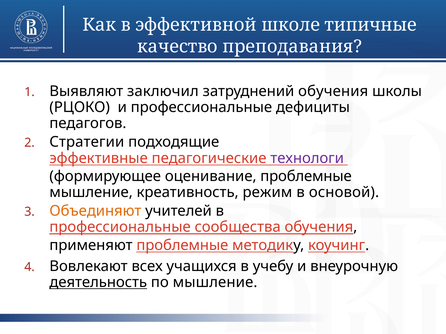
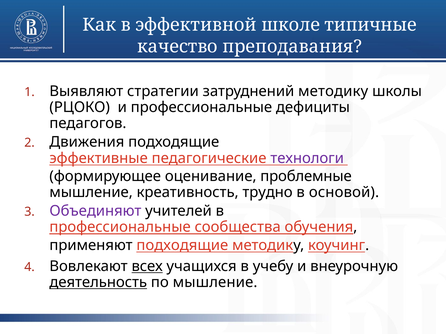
заключил: заключил -> стратегии
затруднений обучения: обучения -> методику
Стратегии: Стратегии -> Движения
режим: режим -> трудно
Объединяют colour: orange -> purple
применяют проблемные: проблемные -> подходящие
всех underline: none -> present
